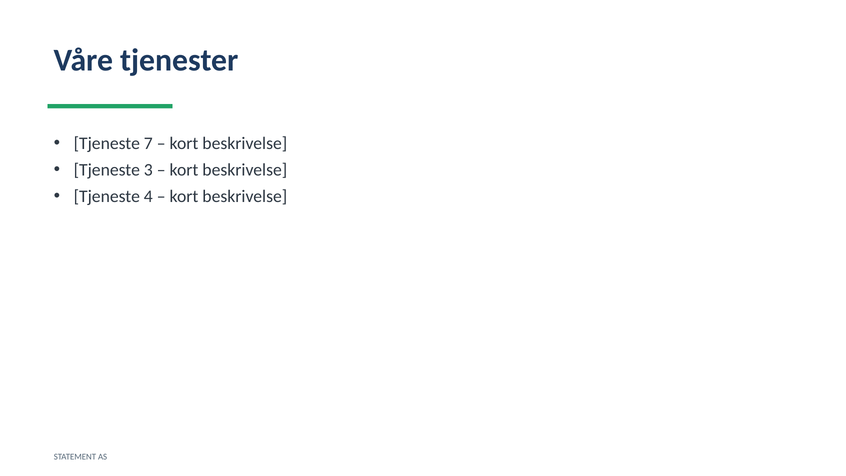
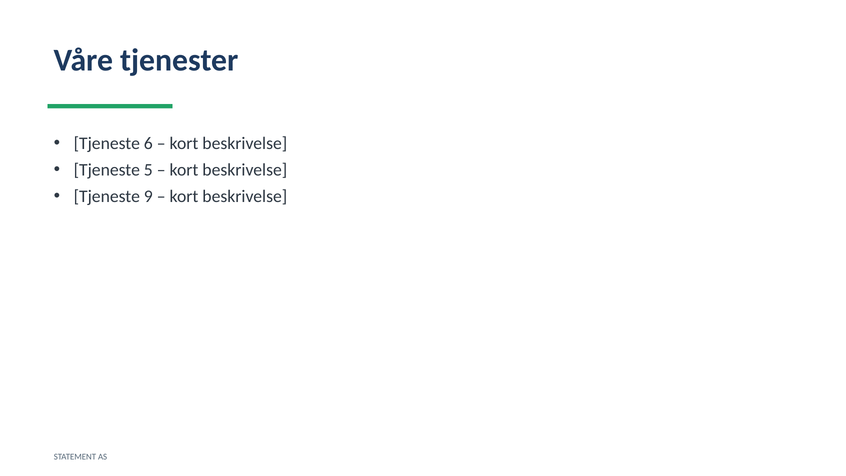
7: 7 -> 6
3: 3 -> 5
4: 4 -> 9
